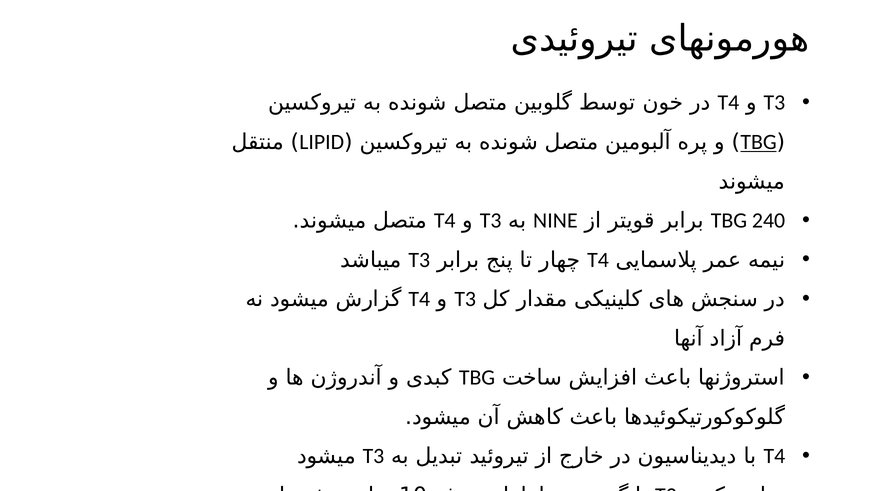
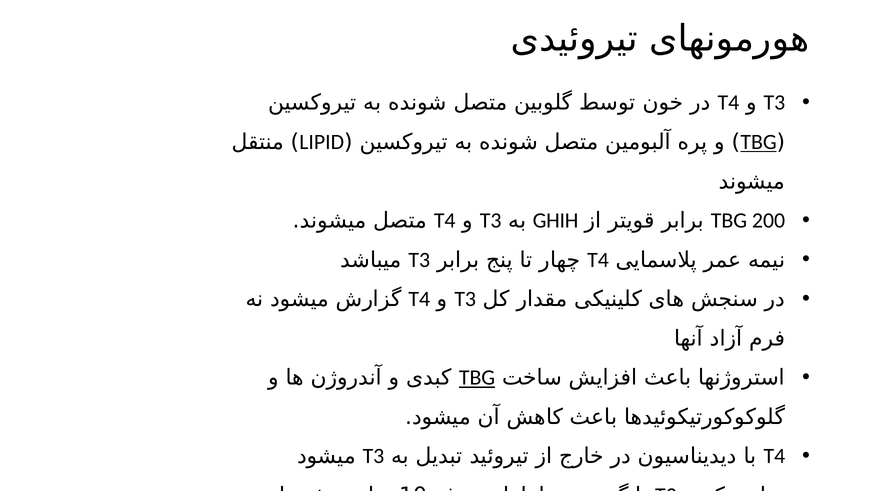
NINE: NINE -> GHIH
240: 240 -> 200
TBG at (477, 378) underline: none -> present
